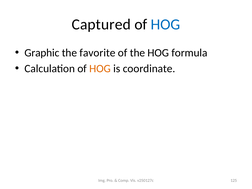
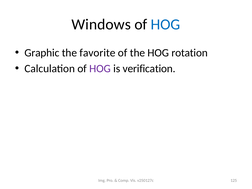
Captured: Captured -> Windows
formula: formula -> rotation
HOG at (100, 69) colour: orange -> purple
coordinate: coordinate -> verification
